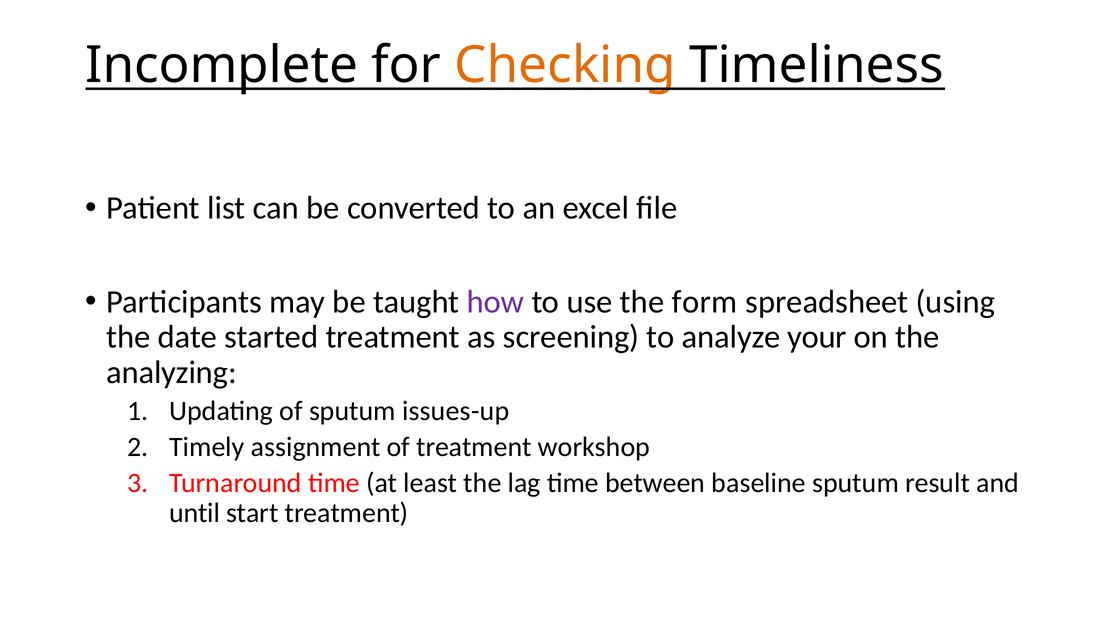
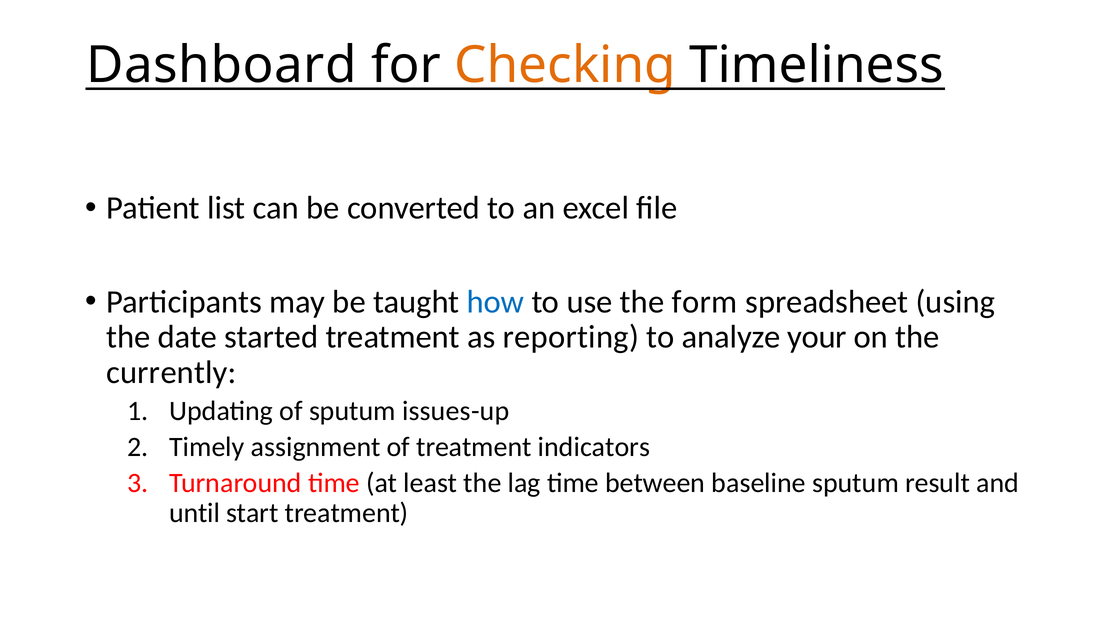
Incomplete: Incomplete -> Dashboard
how colour: purple -> blue
screening: screening -> reporting
analyzing: analyzing -> currently
workshop: workshop -> indicators
